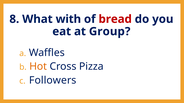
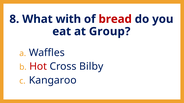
Hot colour: orange -> red
Pizza: Pizza -> Bilby
Followers: Followers -> Kangaroo
